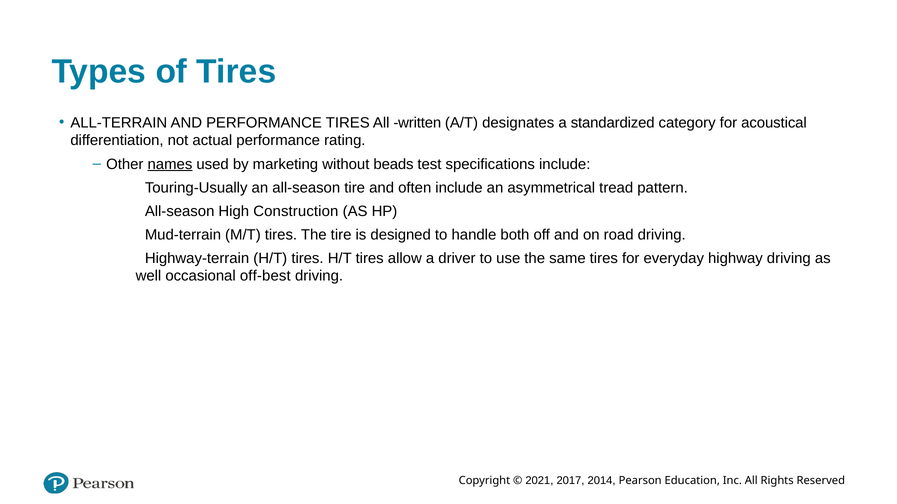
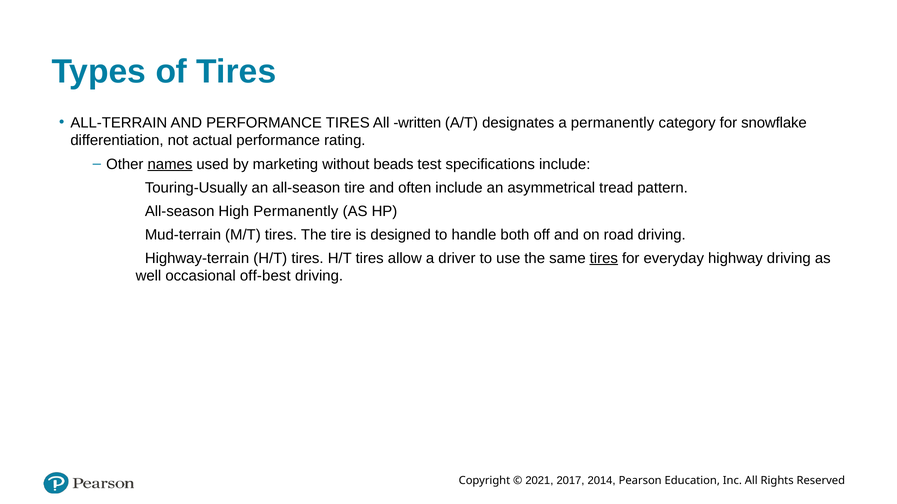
a standardized: standardized -> permanently
acoustical: acoustical -> snowflake
High Construction: Construction -> Permanently
tires at (604, 258) underline: none -> present
